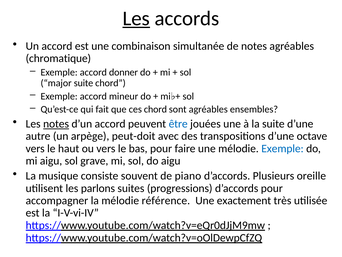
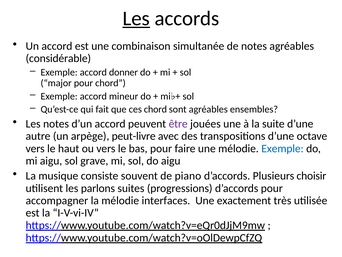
chromatique: chromatique -> considérable
major suite: suite -> pour
notes at (56, 124) underline: present -> none
être colour: blue -> purple
peut-doit: peut-doit -> peut-livre
oreille: oreille -> choisir
référence: référence -> interfaces
